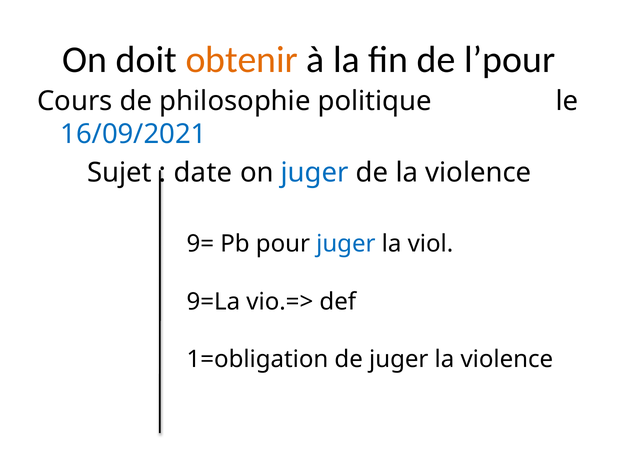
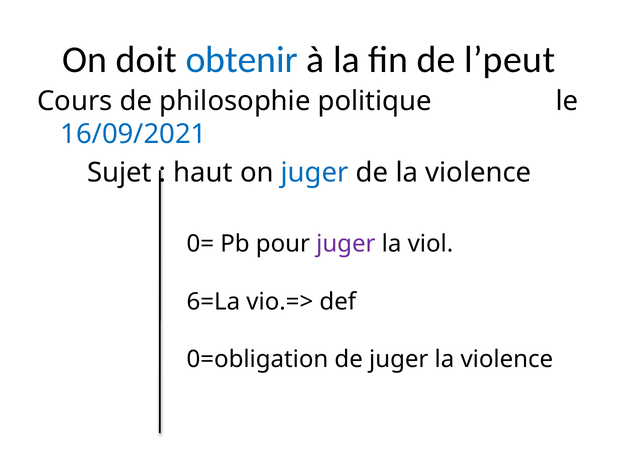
obtenir colour: orange -> blue
l’pour: l’pour -> l’peut
date: date -> haut
9=: 9= -> 0=
juger at (346, 244) colour: blue -> purple
9=La: 9=La -> 6=La
1=obligation: 1=obligation -> 0=obligation
